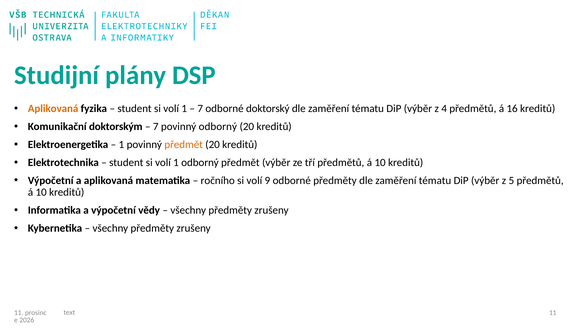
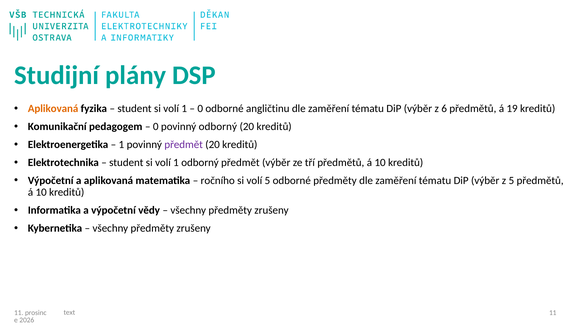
7 at (200, 109): 7 -> 0
doktorský: doktorský -> angličtinu
4: 4 -> 6
16: 16 -> 19
doktorským: doktorským -> pedagogem
7 at (156, 127): 7 -> 0
předmět at (184, 145) colour: orange -> purple
volí 9: 9 -> 5
